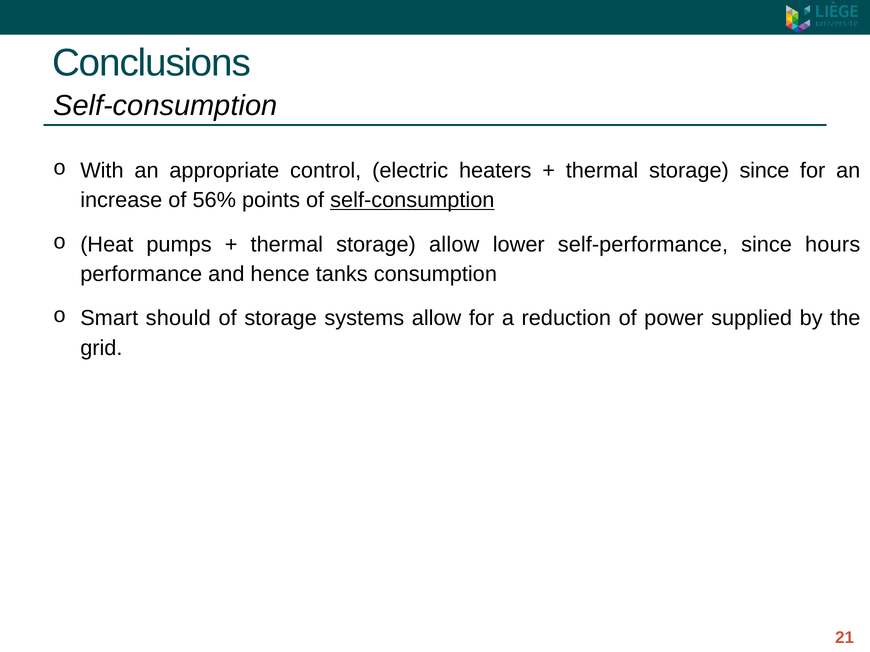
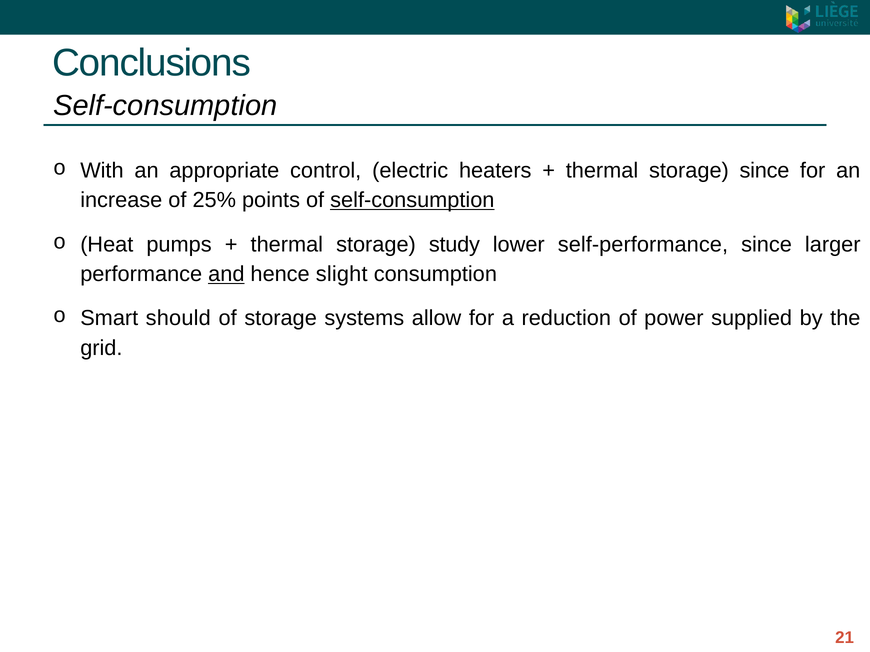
56%: 56% -> 25%
storage allow: allow -> study
hours: hours -> larger
and underline: none -> present
tanks: tanks -> slight
